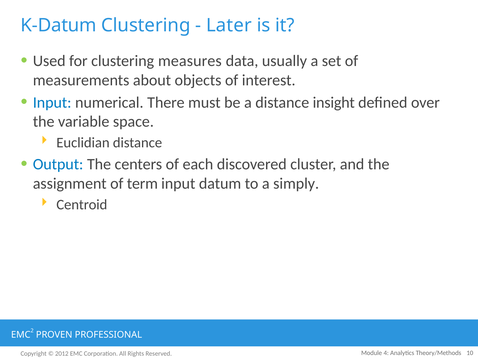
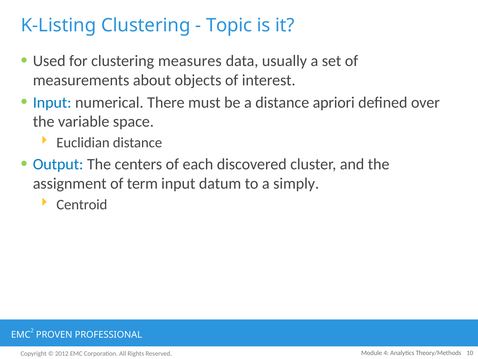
K-Datum: K-Datum -> K-Listing
Later: Later -> Topic
insight: insight -> apriori
